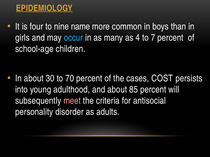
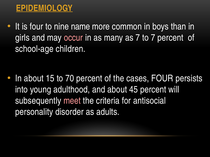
occur colour: light blue -> pink
as 4: 4 -> 7
30: 30 -> 15
cases COST: COST -> FOUR
85: 85 -> 45
